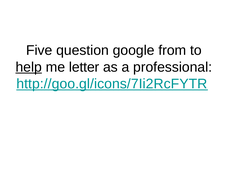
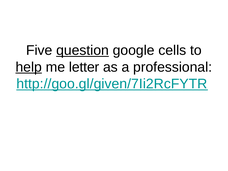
question underline: none -> present
from: from -> cells
http://goo.gl/icons/7Ii2RcFYTR: http://goo.gl/icons/7Ii2RcFYTR -> http://goo.gl/given/7Ii2RcFYTR
